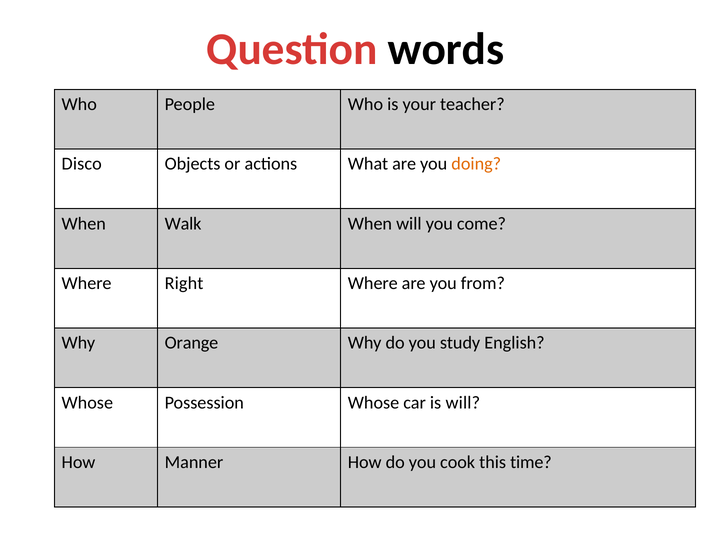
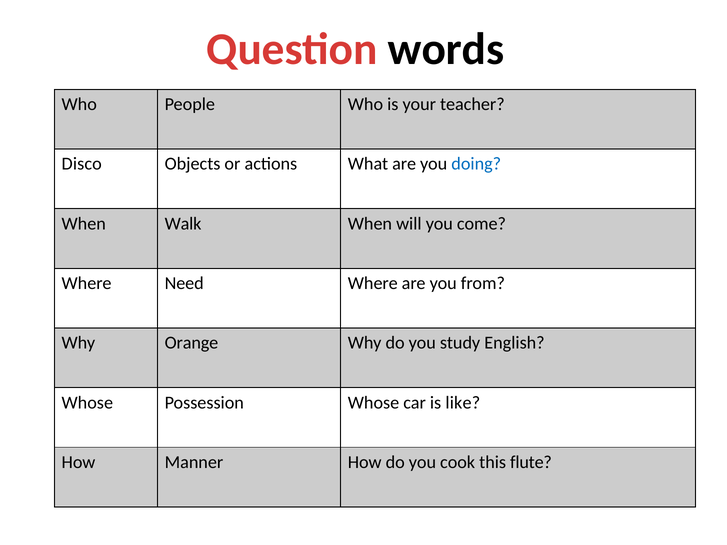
doing colour: orange -> blue
Right: Right -> Need
is will: will -> like
time: time -> flute
